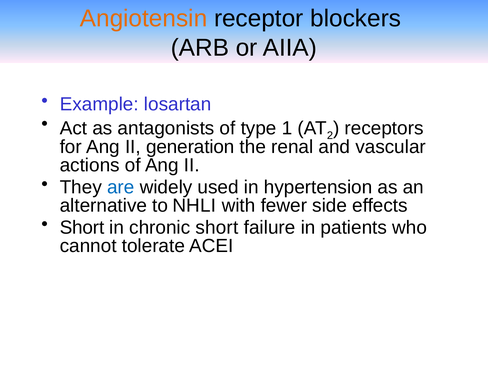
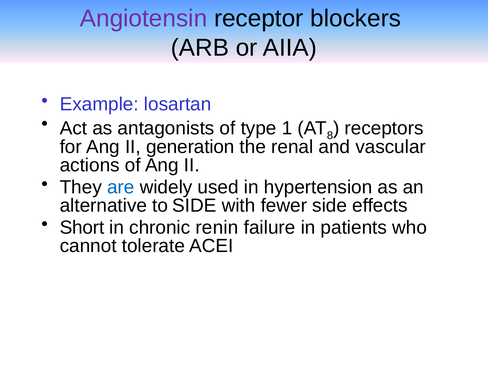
Angiotensin colour: orange -> purple
2: 2 -> 8
to NHLI: NHLI -> SIDE
chronic short: short -> renin
